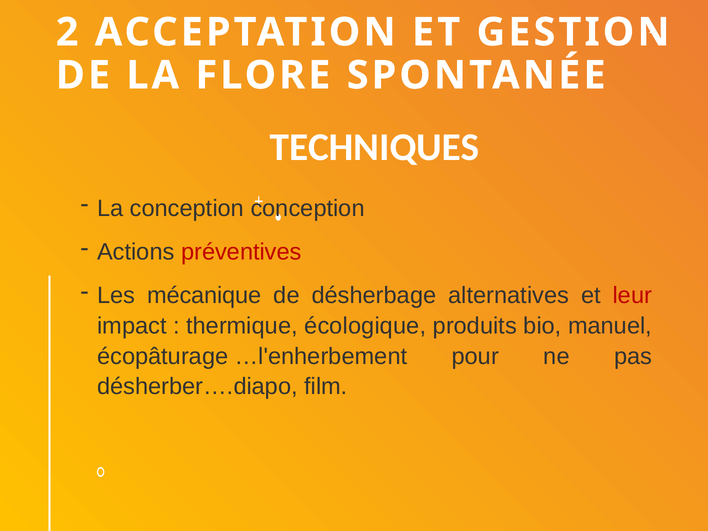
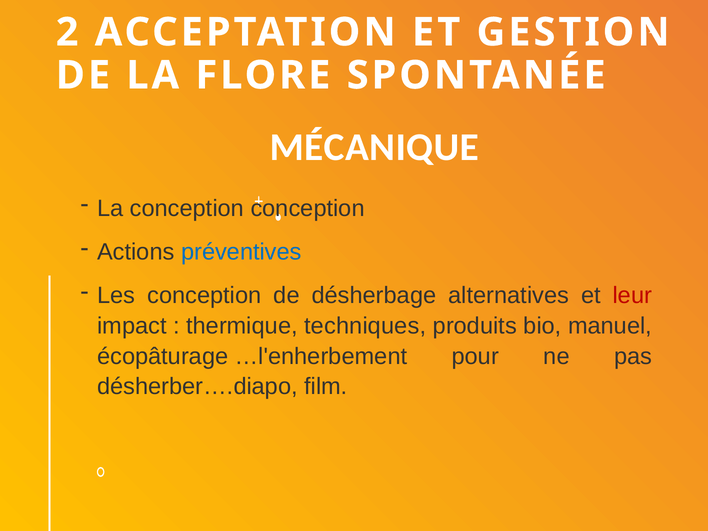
TECHNIQUES: TECHNIQUES -> MÉCANIQUE
préventives colour: red -> blue
Les mécanique: mécanique -> conception
écologique: écologique -> techniques
